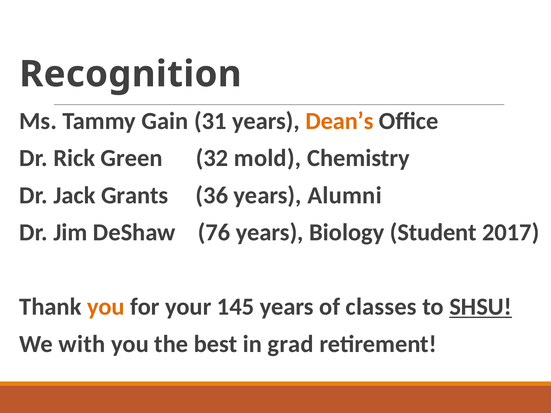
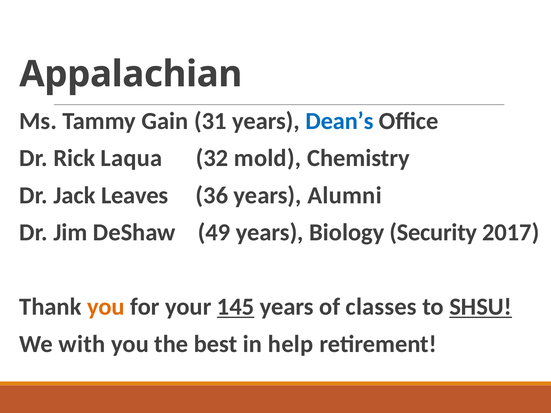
Recognition: Recognition -> Appalachian
Dean’s colour: orange -> blue
Green: Green -> Laqua
Grants: Grants -> Leaves
76: 76 -> 49
Student: Student -> Security
145 underline: none -> present
grad: grad -> help
